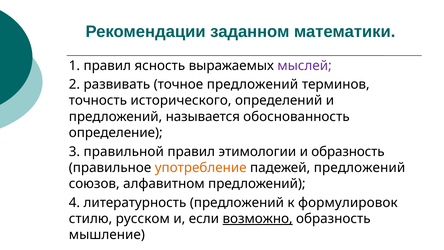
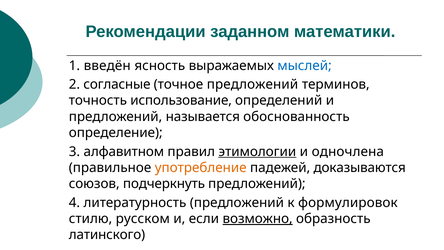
1 правил: правил -> введён
мыслей colour: purple -> blue
развивать: развивать -> согласные
исторического: исторического -> использование
правильной: правильной -> алфавитном
этимологии underline: none -> present
и образность: образность -> одночлена
падежей предложений: предложений -> доказываются
алфавитном: алфавитном -> подчеркнуть
мышление: мышление -> латинского
